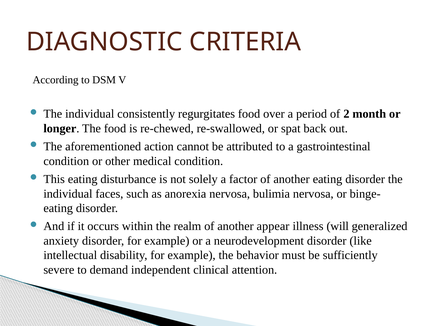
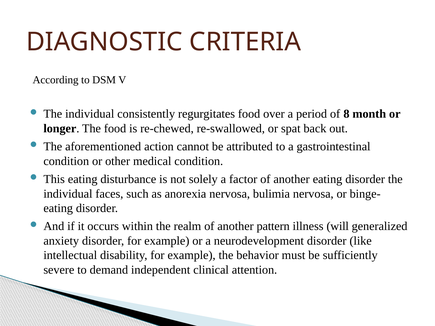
2: 2 -> 8
appear: appear -> pattern
